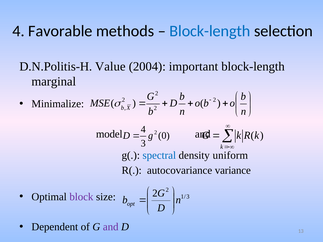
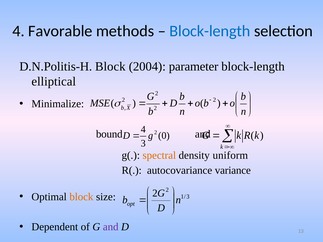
D.N.Politis-H Value: Value -> Block
important: important -> parameter
marginal: marginal -> elliptical
model: model -> bound
spectral colour: blue -> orange
block at (81, 197) colour: purple -> orange
